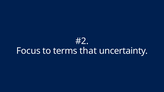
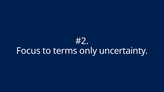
that: that -> only
